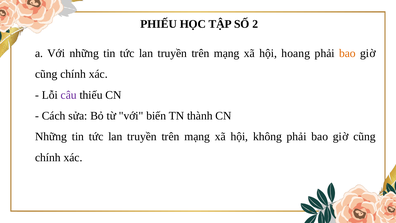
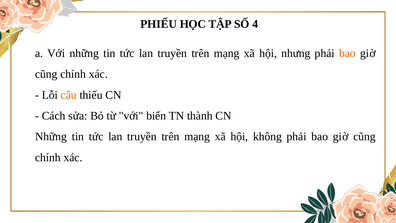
2: 2 -> 4
hoang: hoang -> nhưng
câu colour: purple -> orange
